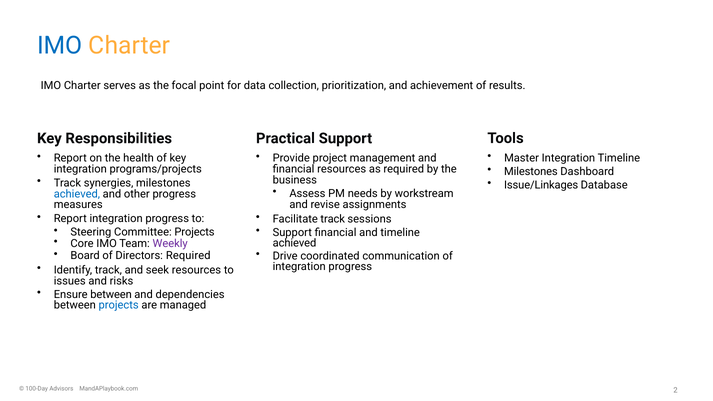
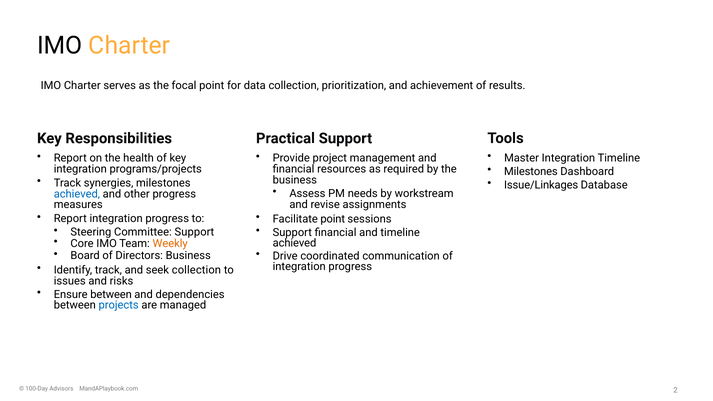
IMO at (60, 46) colour: blue -> black
Facilitate track: track -> point
Committee Projects: Projects -> Support
Weekly colour: purple -> orange
Directors Required: Required -> Business
seek resources: resources -> collection
